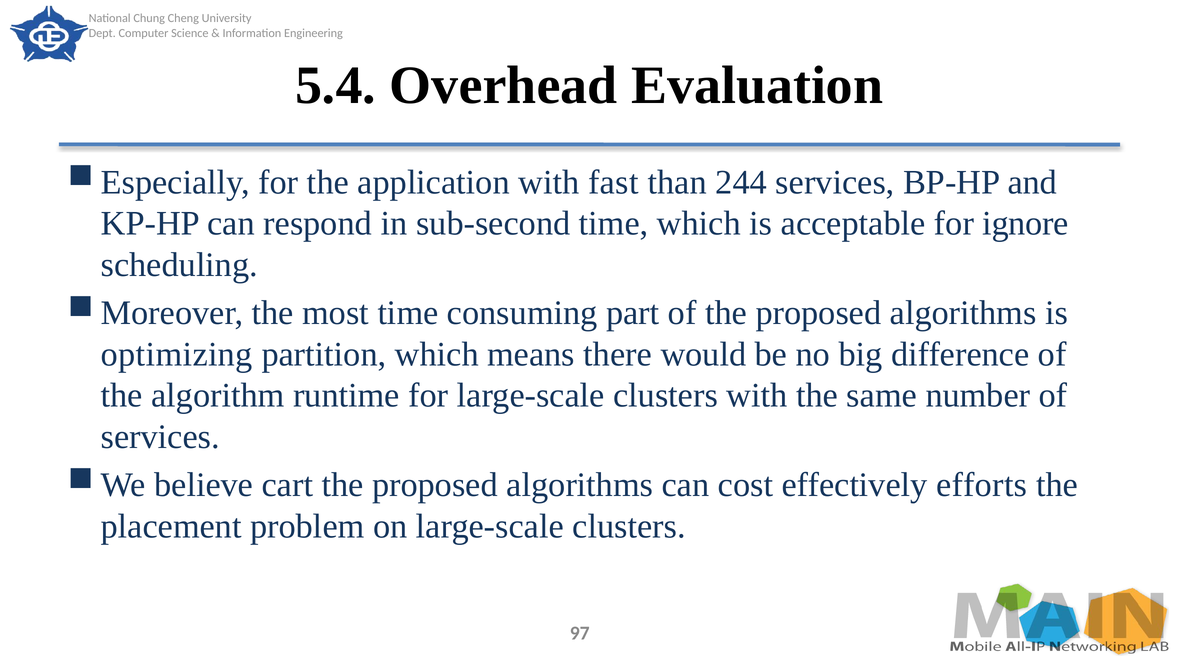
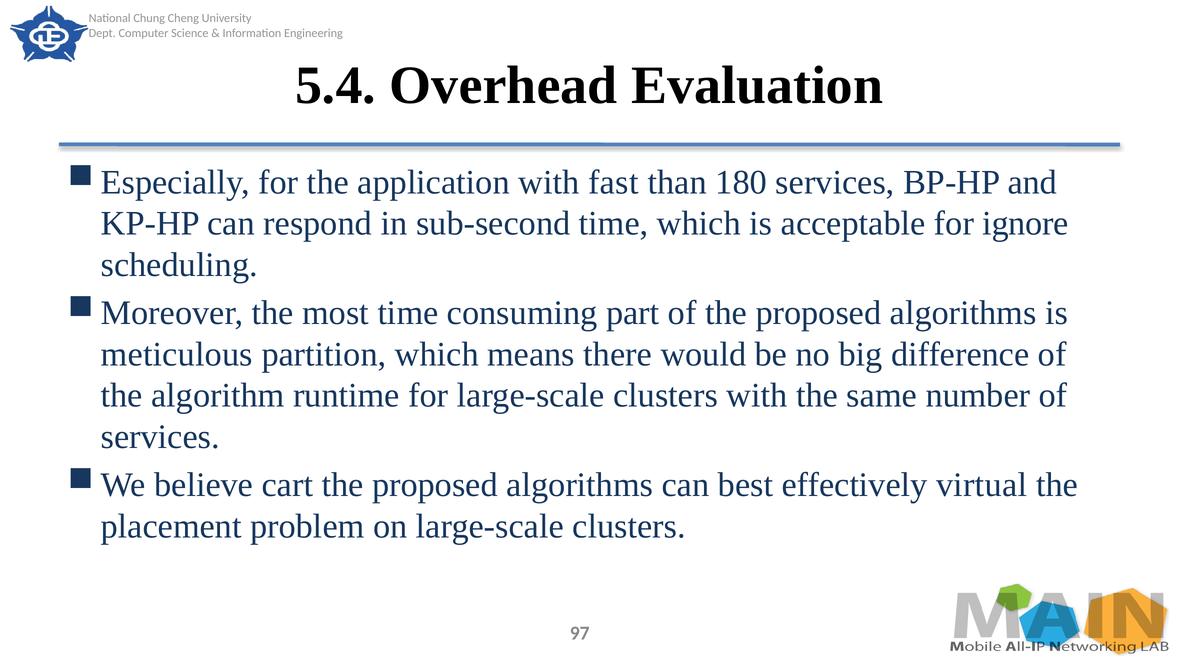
244: 244 -> 180
optimizing: optimizing -> meticulous
cost: cost -> best
efforts: efforts -> virtual
